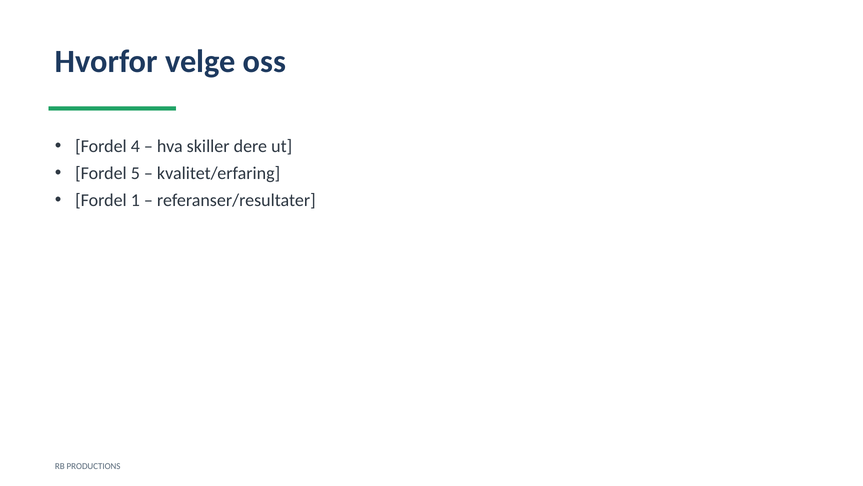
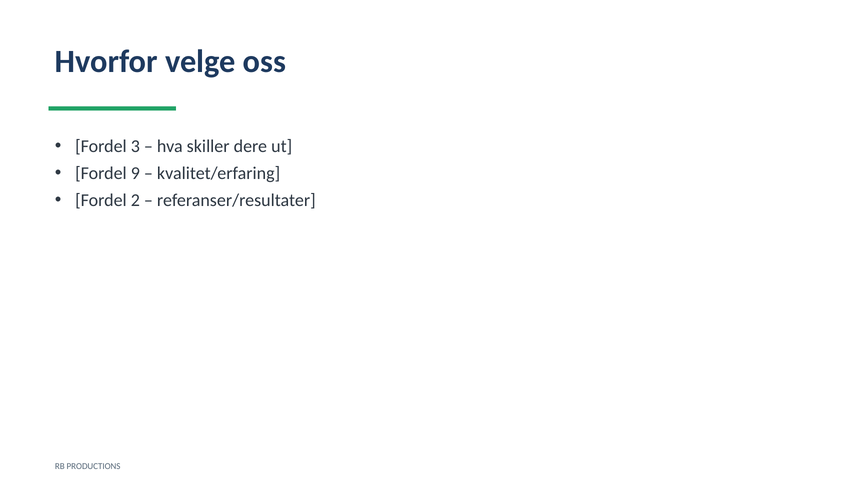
4: 4 -> 3
5: 5 -> 9
1: 1 -> 2
